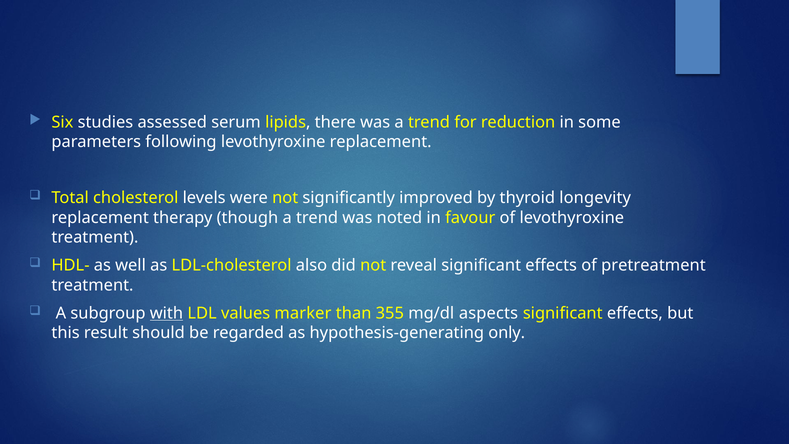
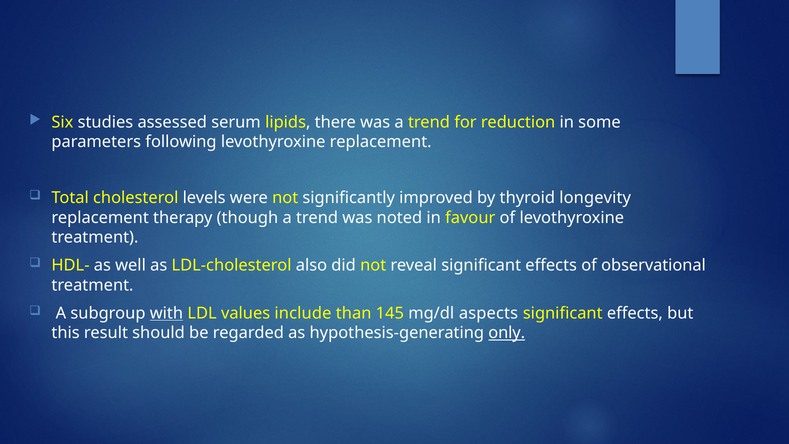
pretreatment: pretreatment -> observational
marker: marker -> include
355: 355 -> 145
only underline: none -> present
